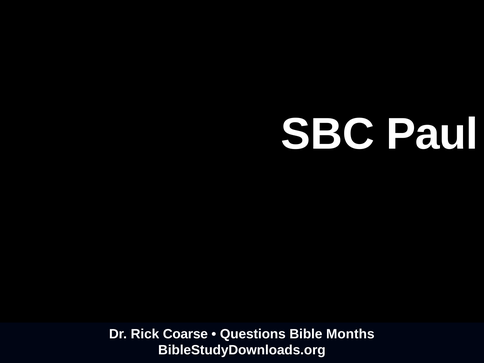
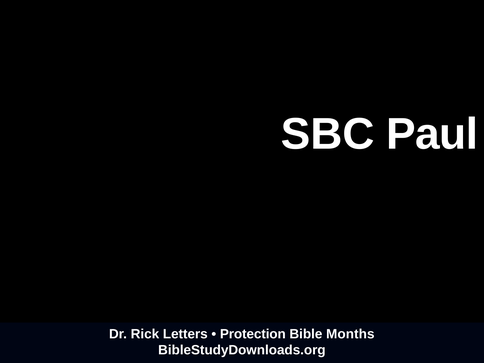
Coarse: Coarse -> Letters
Questions: Questions -> Protection
